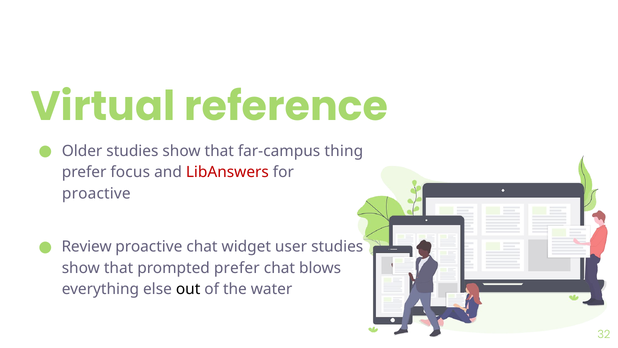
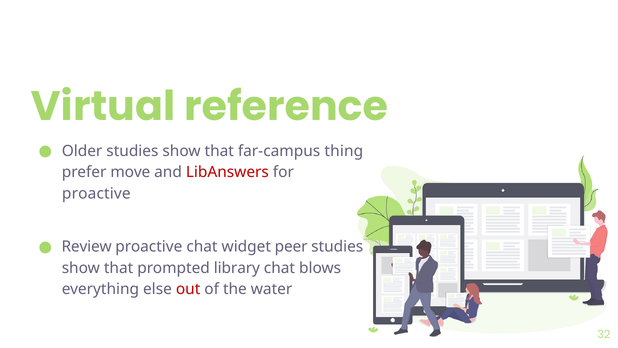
focus: focus -> move
user: user -> peer
prompted prefer: prefer -> library
out colour: black -> red
